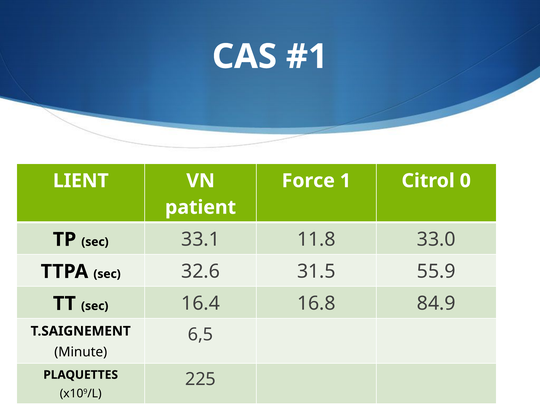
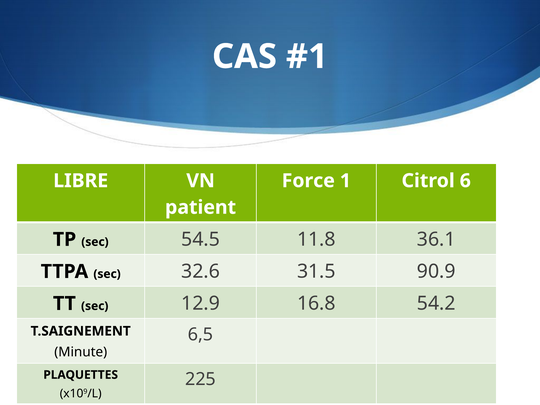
LIENT: LIENT -> LIBRE
0: 0 -> 6
33.1: 33.1 -> 54.5
33.0: 33.0 -> 36.1
55.9: 55.9 -> 90.9
16.4: 16.4 -> 12.9
84.9: 84.9 -> 54.2
